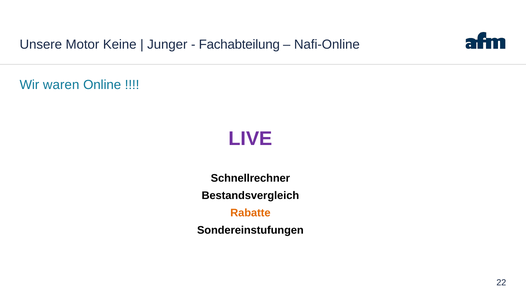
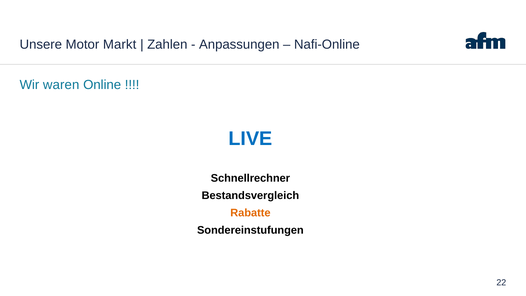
Keine: Keine -> Markt
Junger: Junger -> Zahlen
Fachabteilung: Fachabteilung -> Anpassungen
LIVE colour: purple -> blue
